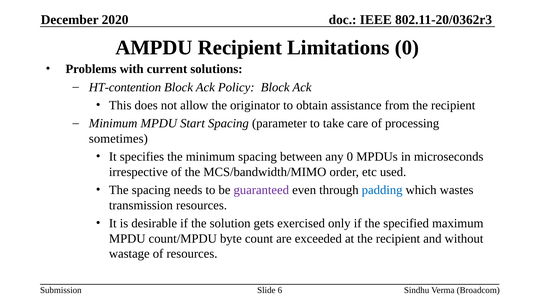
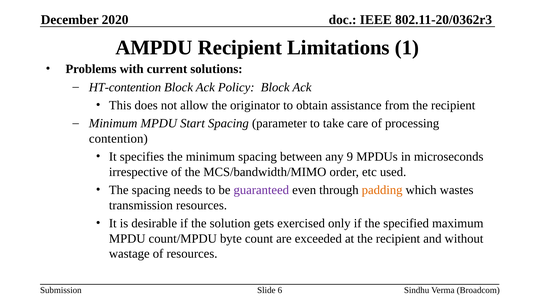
Limitations 0: 0 -> 1
sometimes: sometimes -> contention
any 0: 0 -> 9
padding colour: blue -> orange
